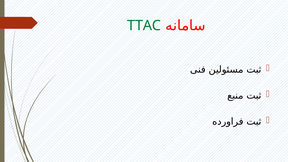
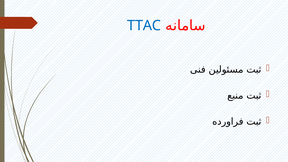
TTAC colour: green -> blue
